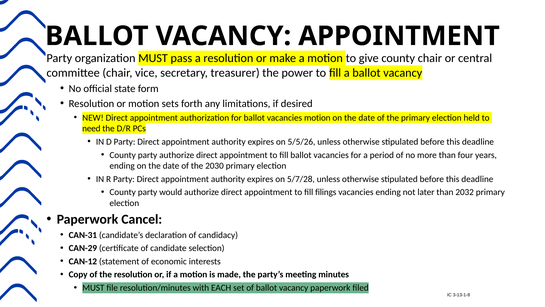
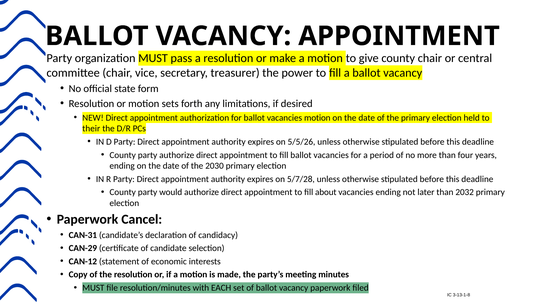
need: need -> their
filings: filings -> about
